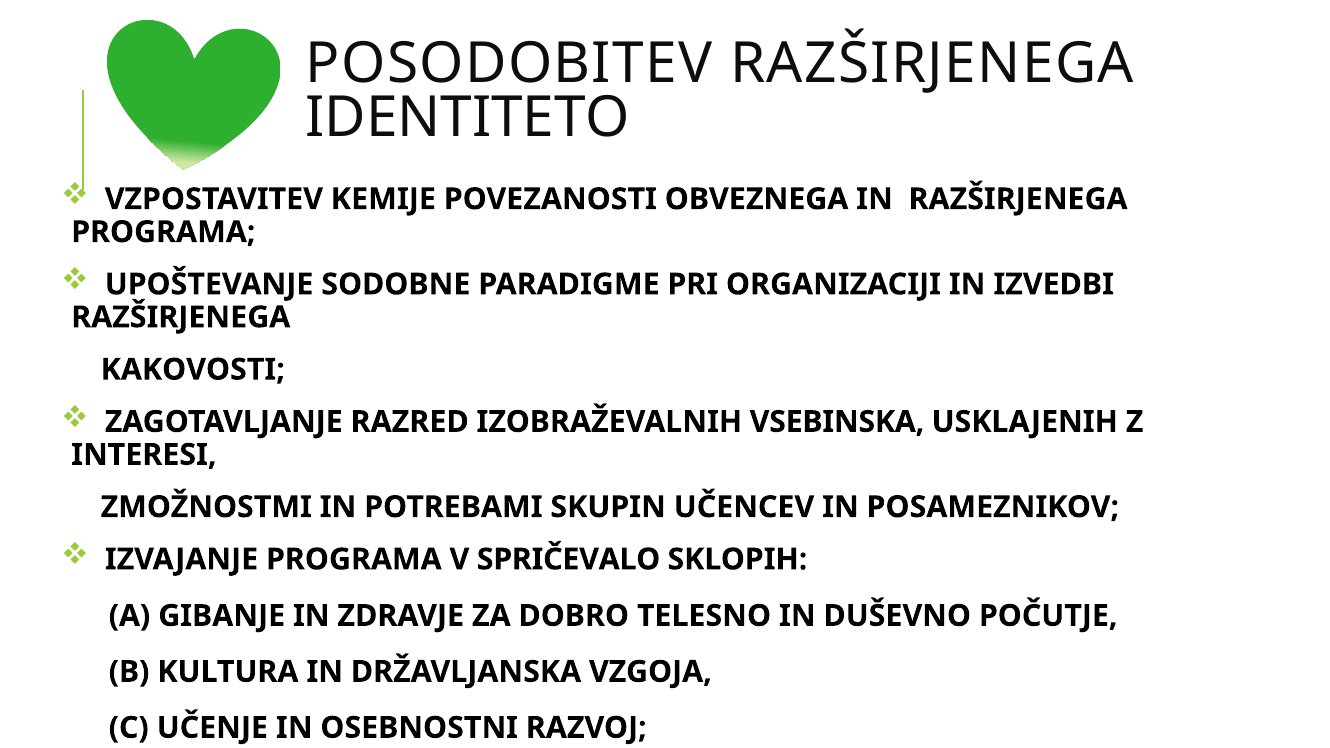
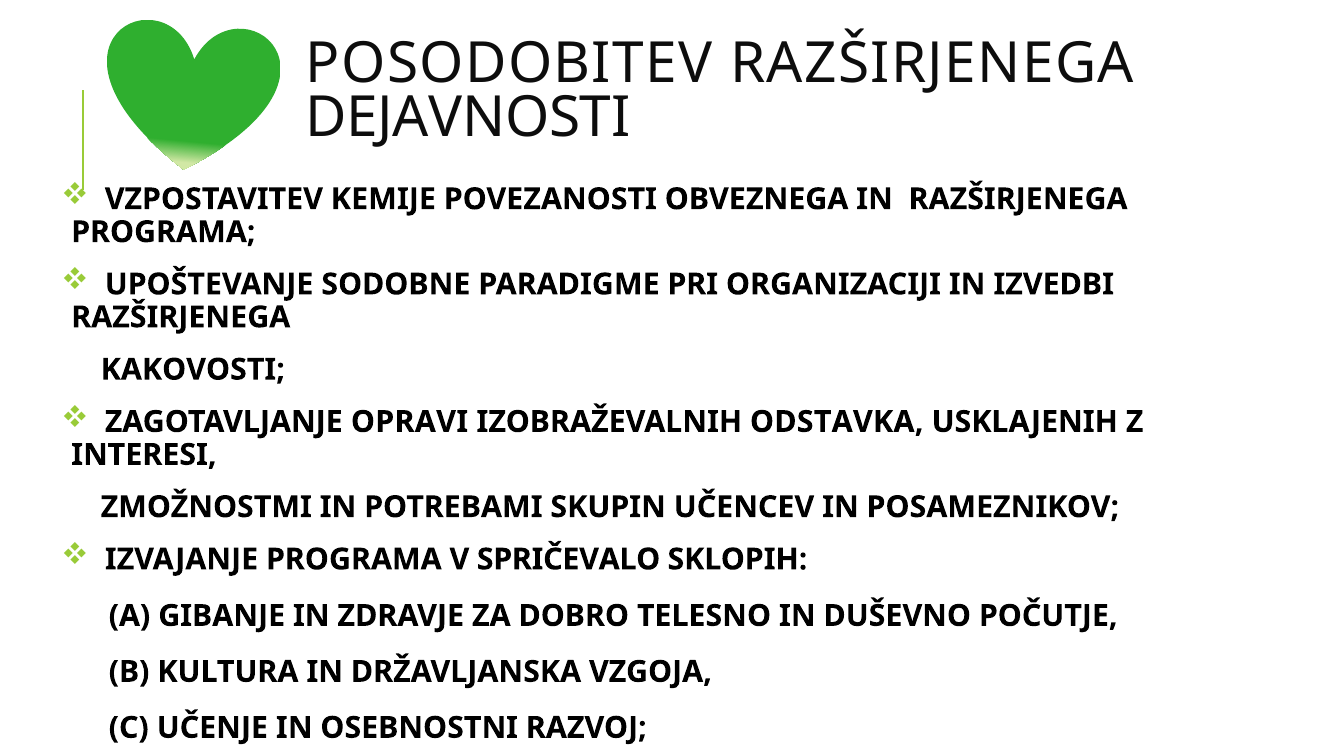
IDENTITETO: IDENTITETO -> DEJAVNOSTI
RAZRED: RAZRED -> OPRAVI
VSEBINSKA: VSEBINSKA -> ODSTAVKA
